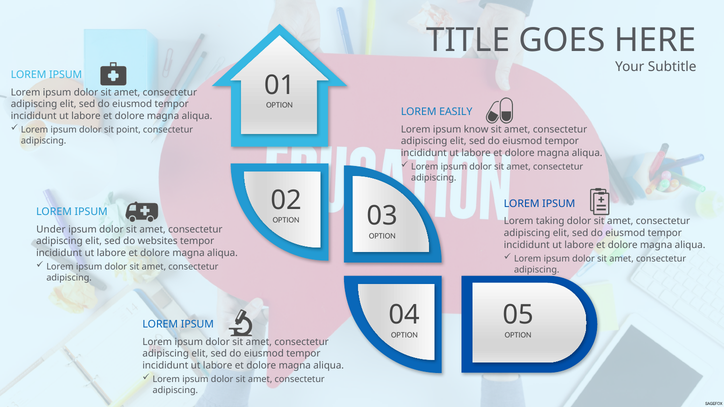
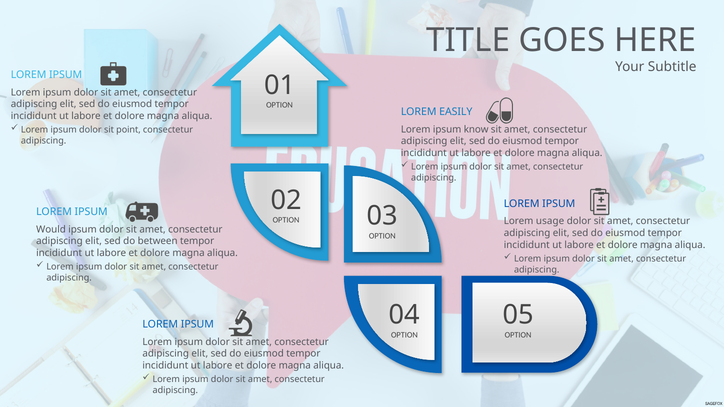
taking: taking -> usage
Under: Under -> Would
websites: websites -> between
